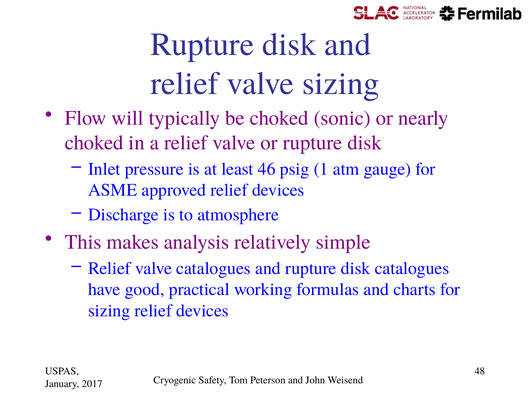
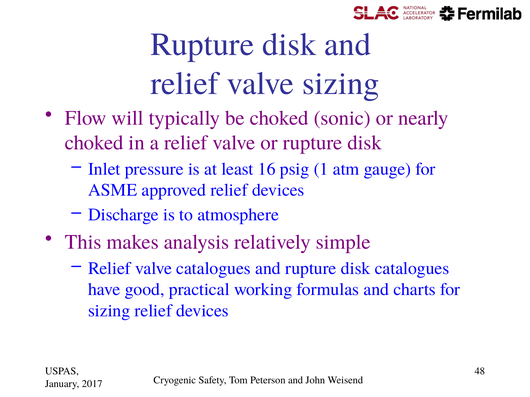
46: 46 -> 16
